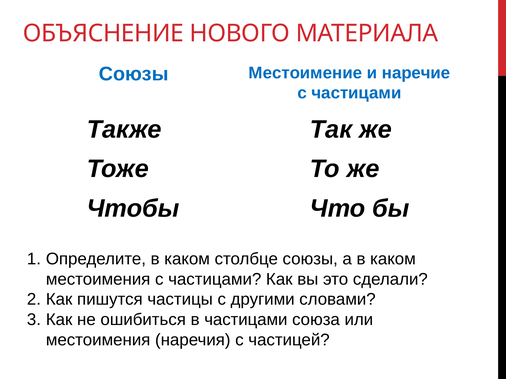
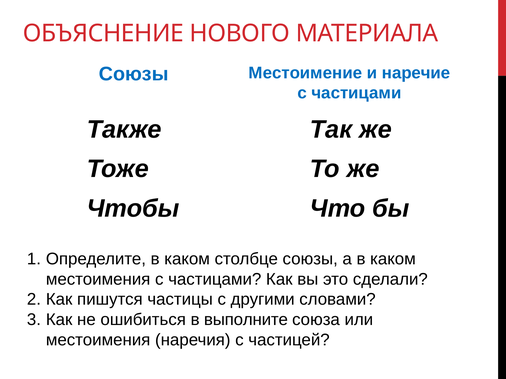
в частицами: частицами -> выполните
